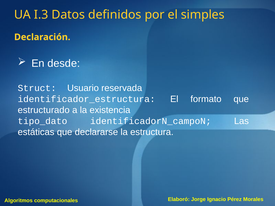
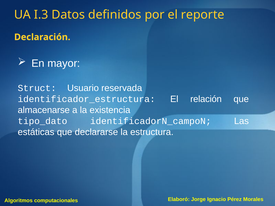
simples: simples -> reporte
desde: desde -> mayor
formato: formato -> relación
estructurado: estructurado -> almacenarse
